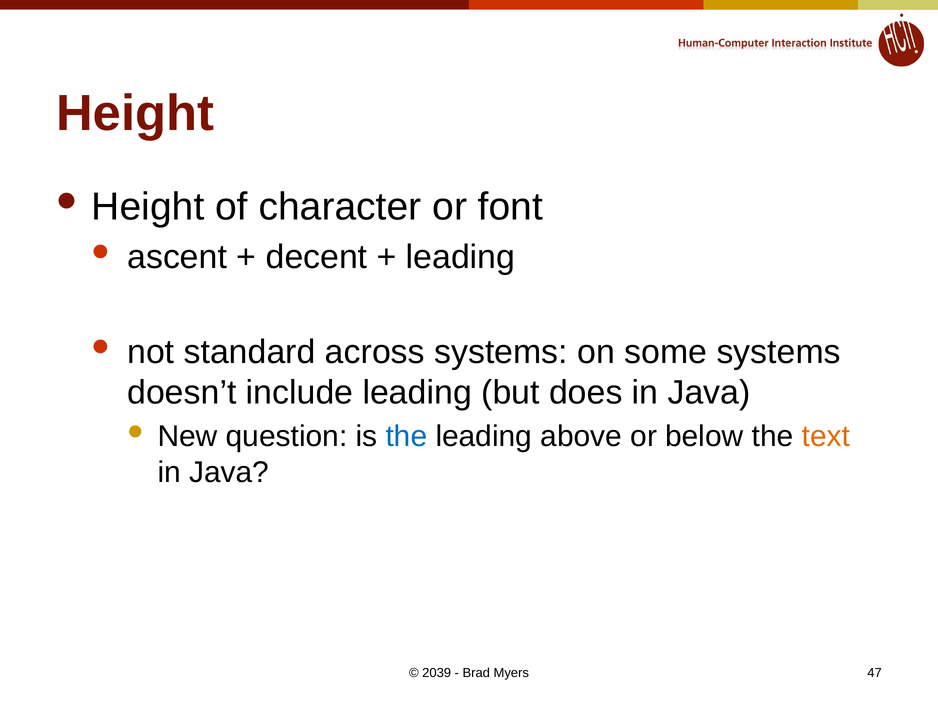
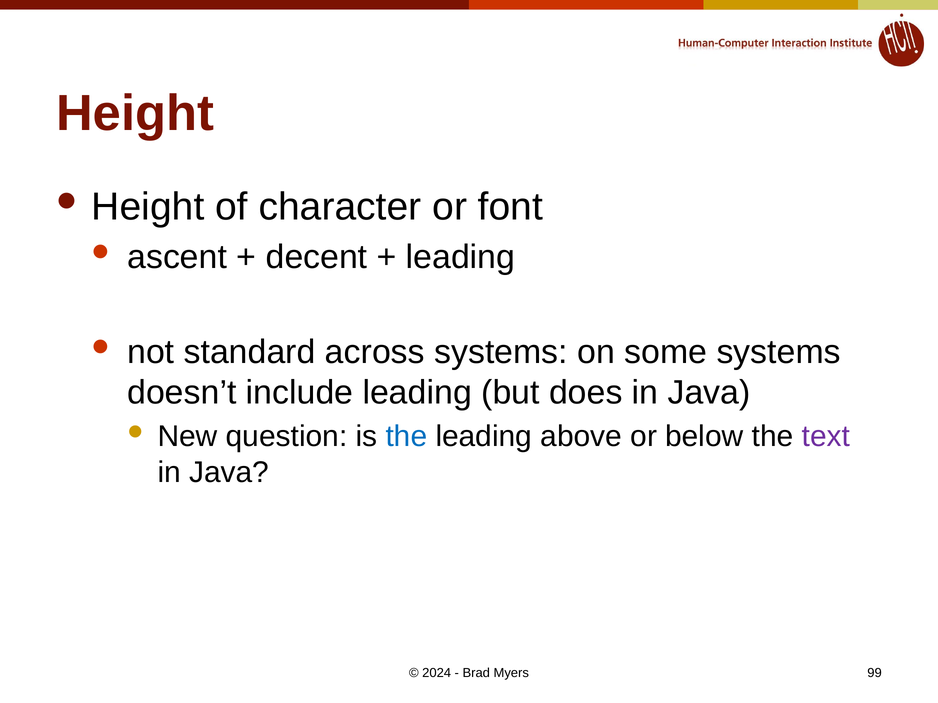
text colour: orange -> purple
2039: 2039 -> 2024
47: 47 -> 99
